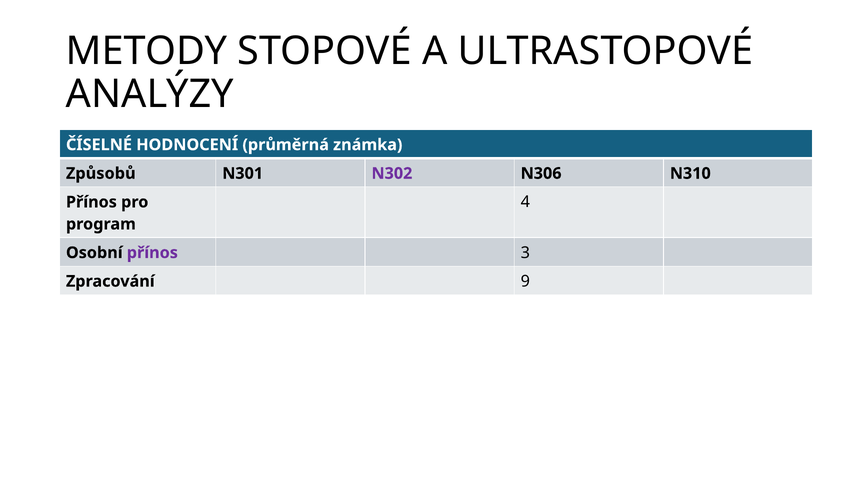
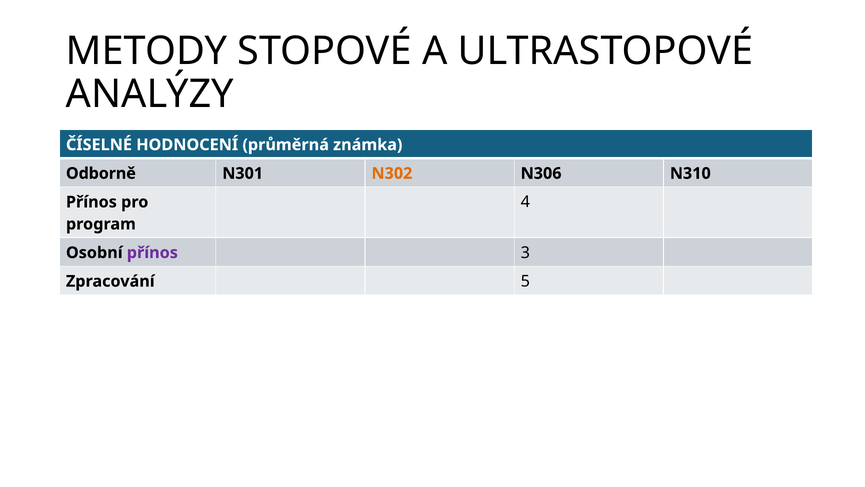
Způsobů: Způsobů -> Odborně
N302 colour: purple -> orange
9: 9 -> 5
